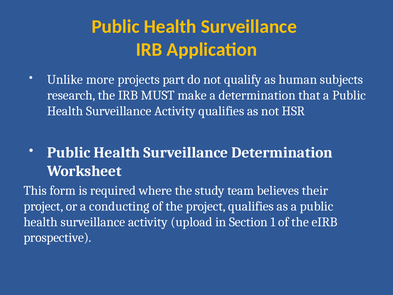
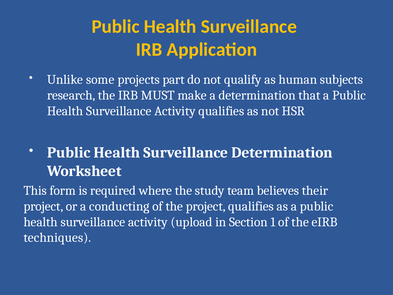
more: more -> some
prospective: prospective -> techniques
